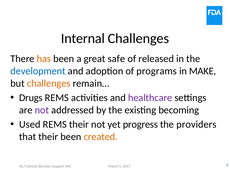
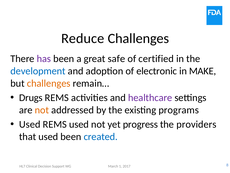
Internal: Internal -> Reduce
has colour: orange -> purple
released: released -> certified
programs: programs -> electronic
not at (42, 110) colour: purple -> orange
becoming: becoming -> programs
REMS their: their -> used
that their: their -> used
created colour: orange -> blue
